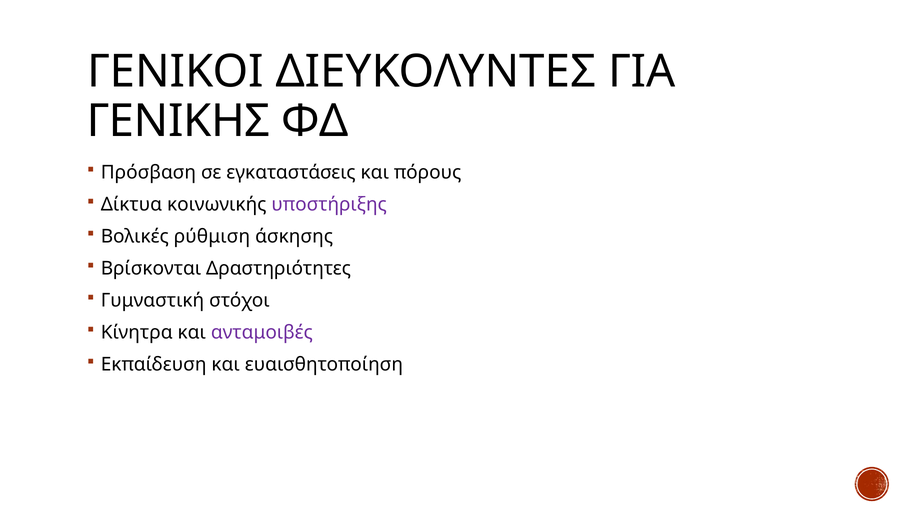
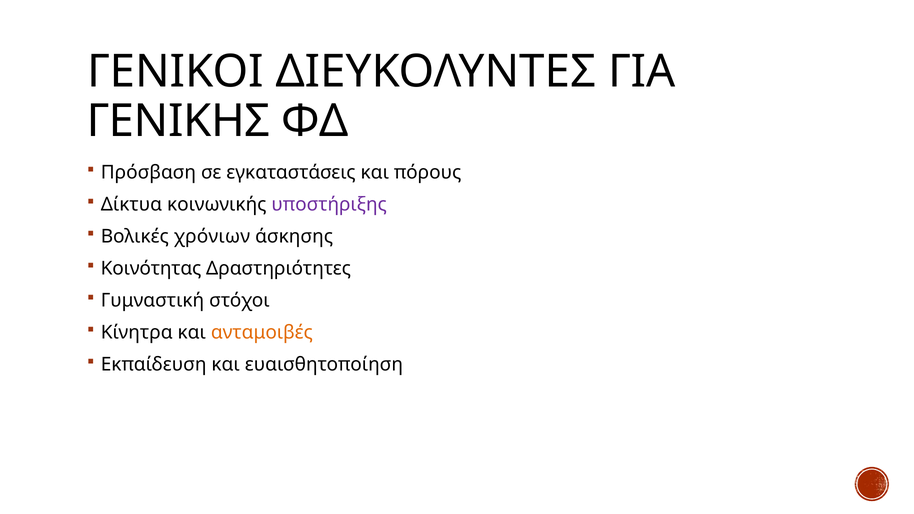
ρύθμιση: ρύθμιση -> χρόνιων
Βρίσκονται: Βρίσκονται -> Κοινότητας
ανταμοιβές colour: purple -> orange
